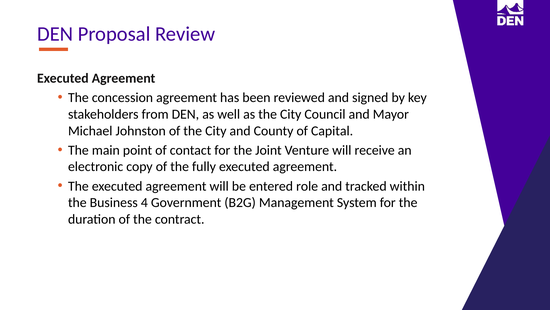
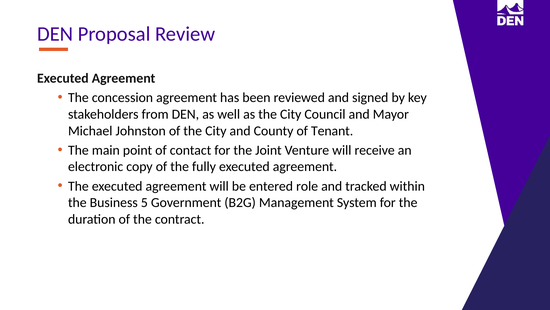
Capital: Capital -> Tenant
4: 4 -> 5
